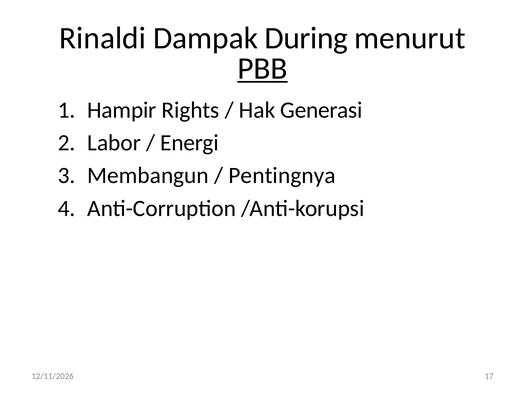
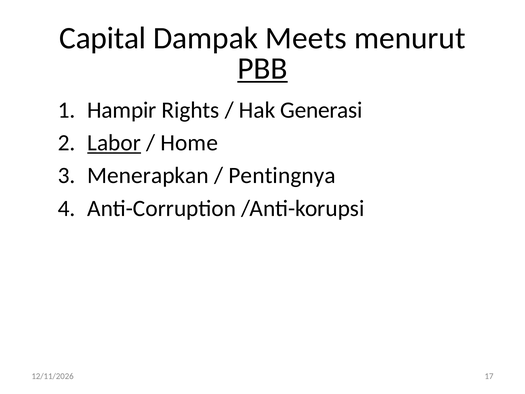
Rinaldi: Rinaldi -> Capital
During: During -> Meets
Labor underline: none -> present
Energi: Energi -> Home
Membangun: Membangun -> Menerapkan
